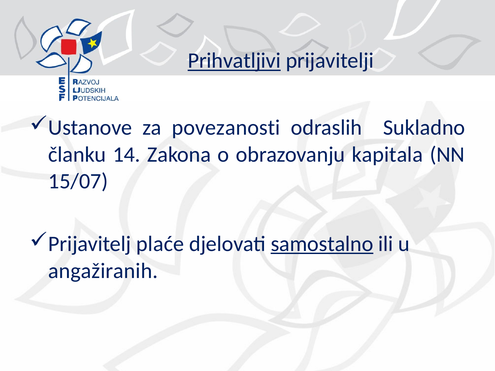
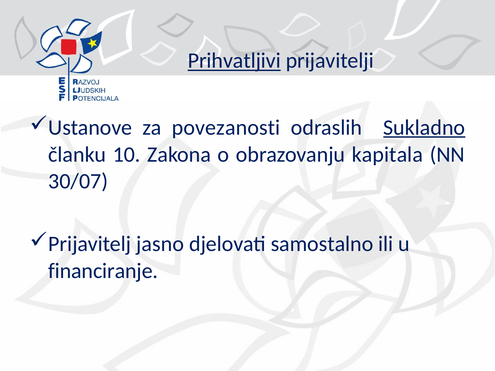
Sukladno underline: none -> present
14: 14 -> 10
15/07: 15/07 -> 30/07
plaće: plaće -> jasno
samostalno underline: present -> none
angažiranih: angažiranih -> financiranje
